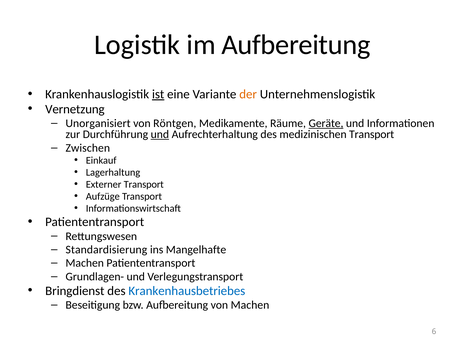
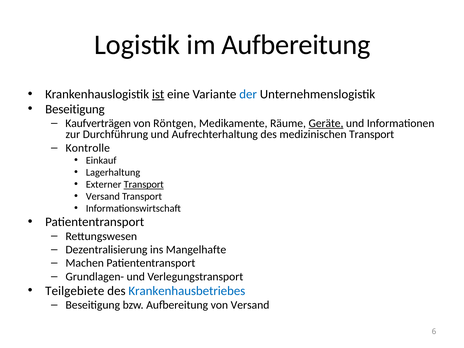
der colour: orange -> blue
Vernetzung at (75, 109): Vernetzung -> Beseitigung
Unorganisiert: Unorganisiert -> Kaufverträgen
und at (160, 134) underline: present -> none
Zwischen: Zwischen -> Kontrolle
Transport at (144, 185) underline: none -> present
Aufzüge at (103, 196): Aufzüge -> Versand
Standardisierung: Standardisierung -> Dezentralisierung
Bringdienst: Bringdienst -> Teilgebiete
von Machen: Machen -> Versand
